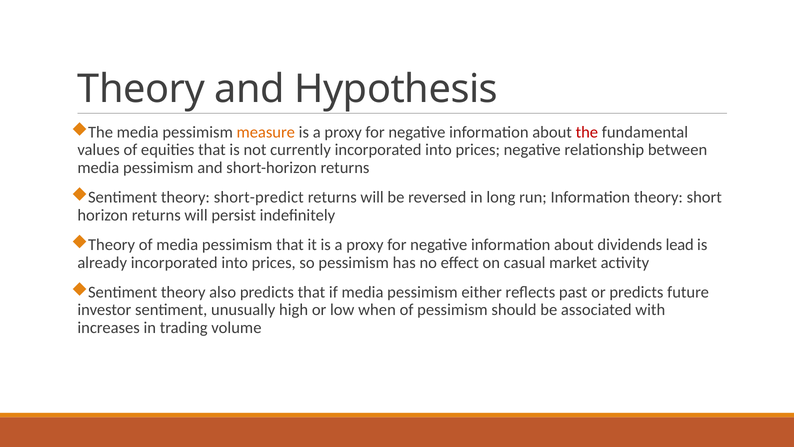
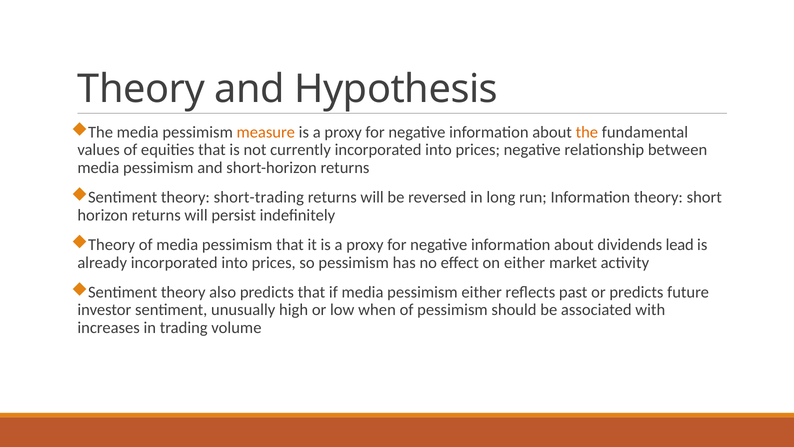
the at (587, 132) colour: red -> orange
short-predict: short-predict -> short-trading
on casual: casual -> either
